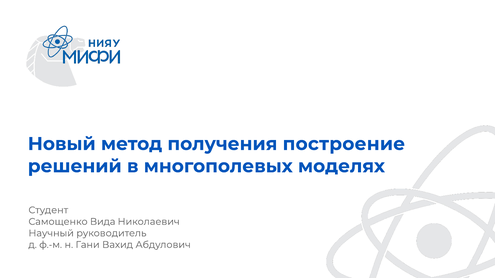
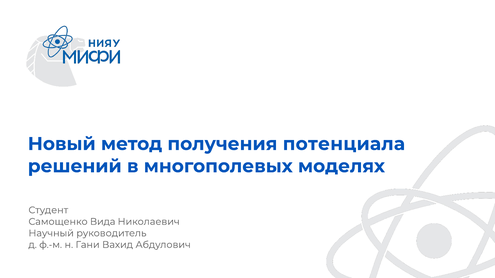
построение: построение -> потенциала
